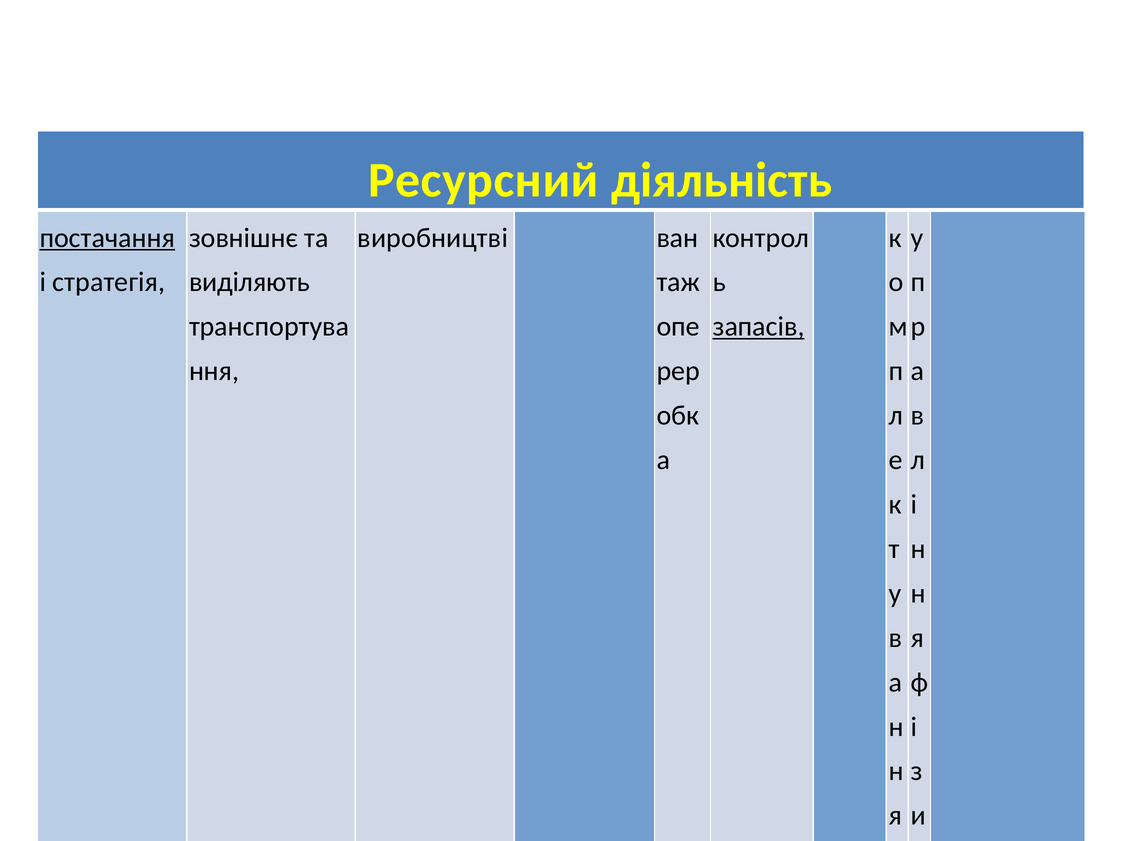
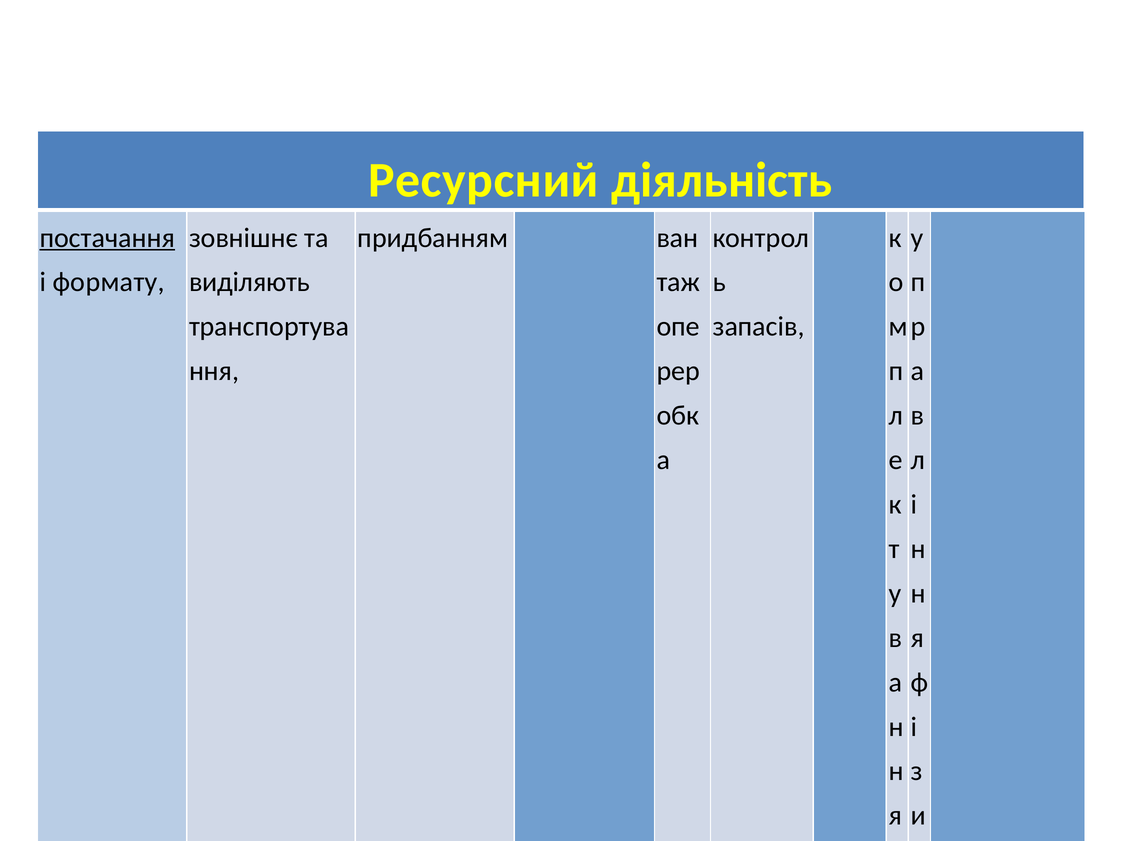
виробництві: виробництві -> придбанням
стратегія: стратегія -> формату
запасів underline: present -> none
